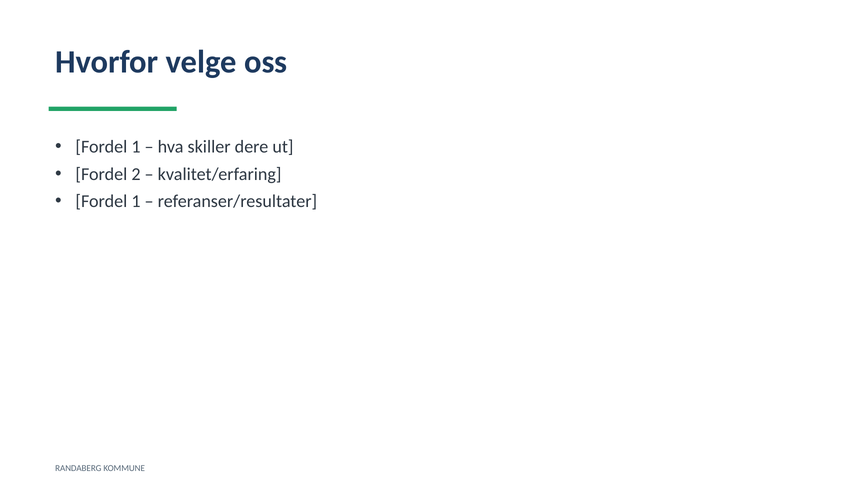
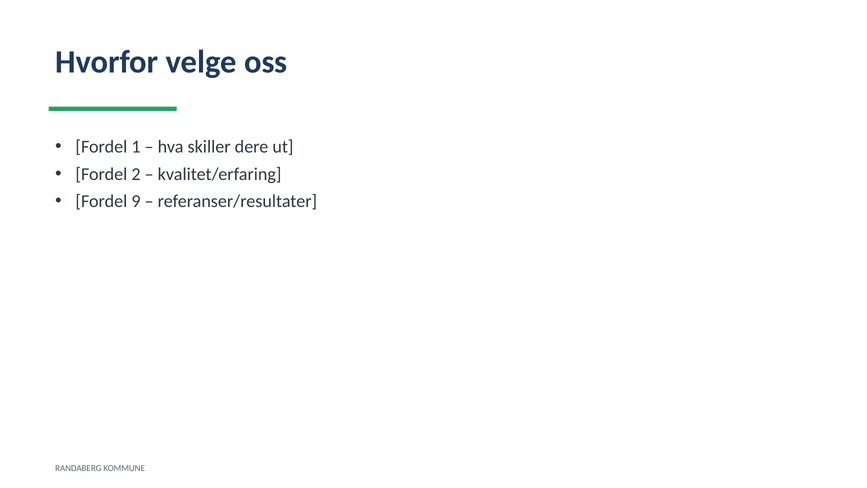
1 at (136, 201): 1 -> 9
